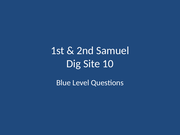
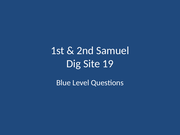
10: 10 -> 19
